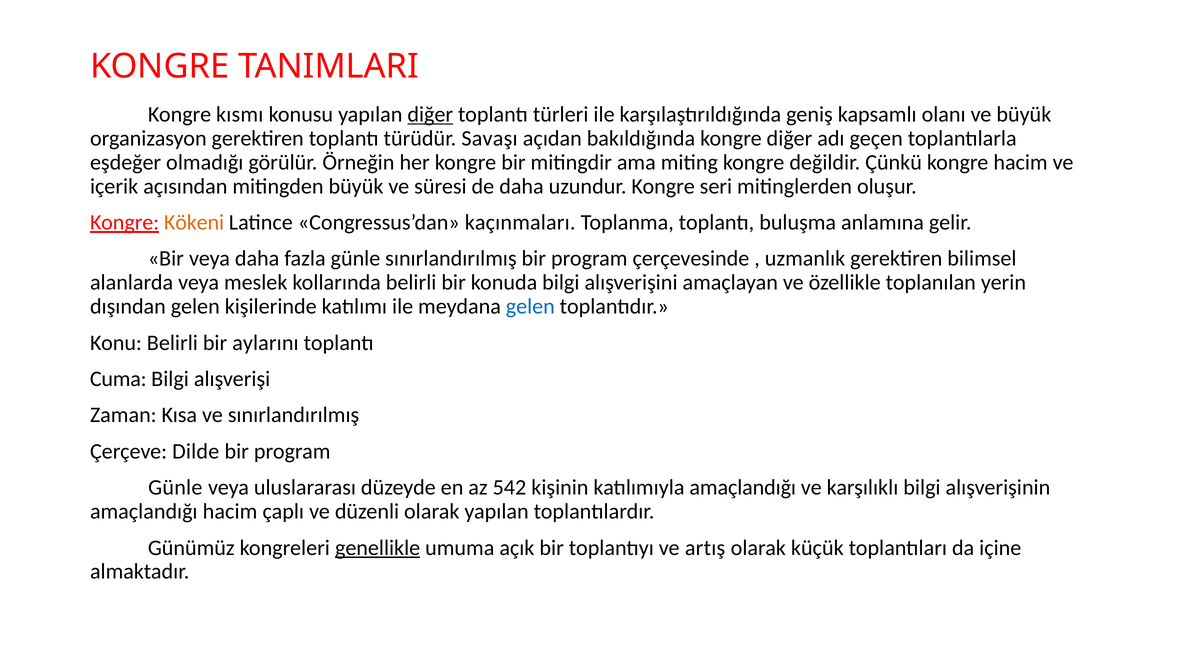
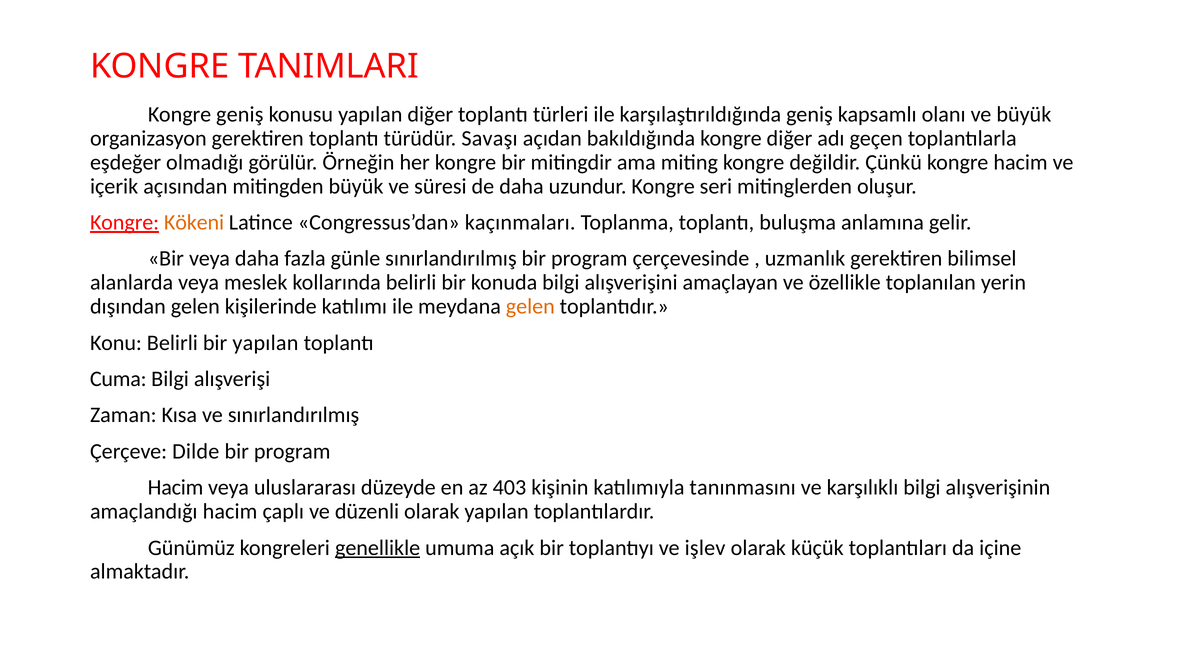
Kongre kısmı: kısmı -> geniş
diğer at (430, 115) underline: present -> none
gelen at (530, 307) colour: blue -> orange
bir aylarını: aylarını -> yapılan
Günle at (175, 488): Günle -> Hacim
542: 542 -> 403
katılımıyla amaçlandığı: amaçlandığı -> tanınmasını
artış: artış -> işlev
